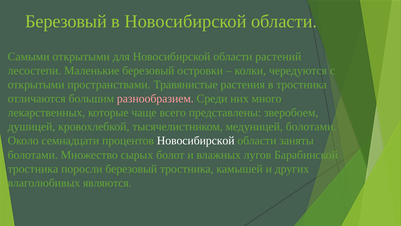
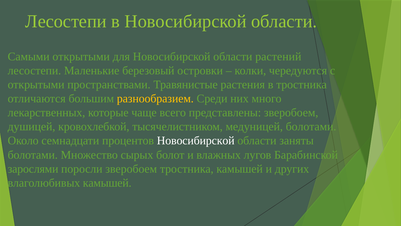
Березовый at (66, 21): Березовый -> Лесостепи
разнообразием colour: pink -> yellow
тростника at (33, 169): тростника -> зарослями
поросли березовый: березовый -> зверобоем
влаголюбивых являются: являются -> камышей
